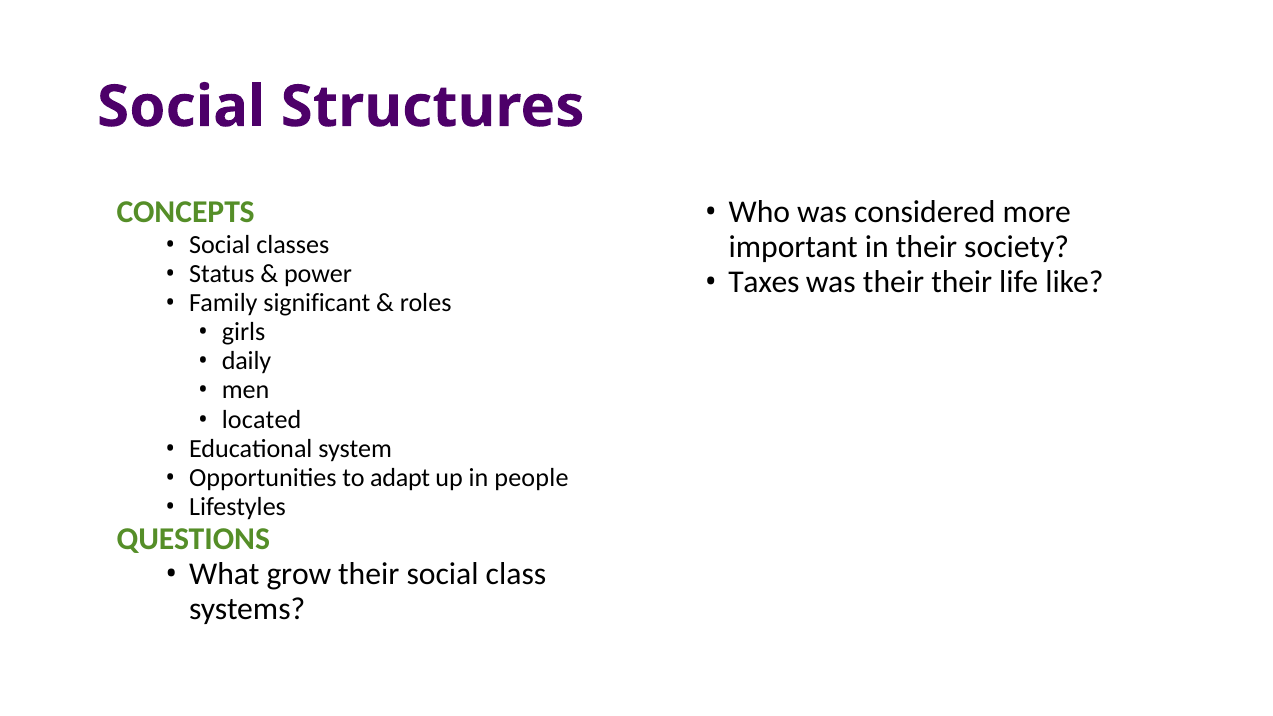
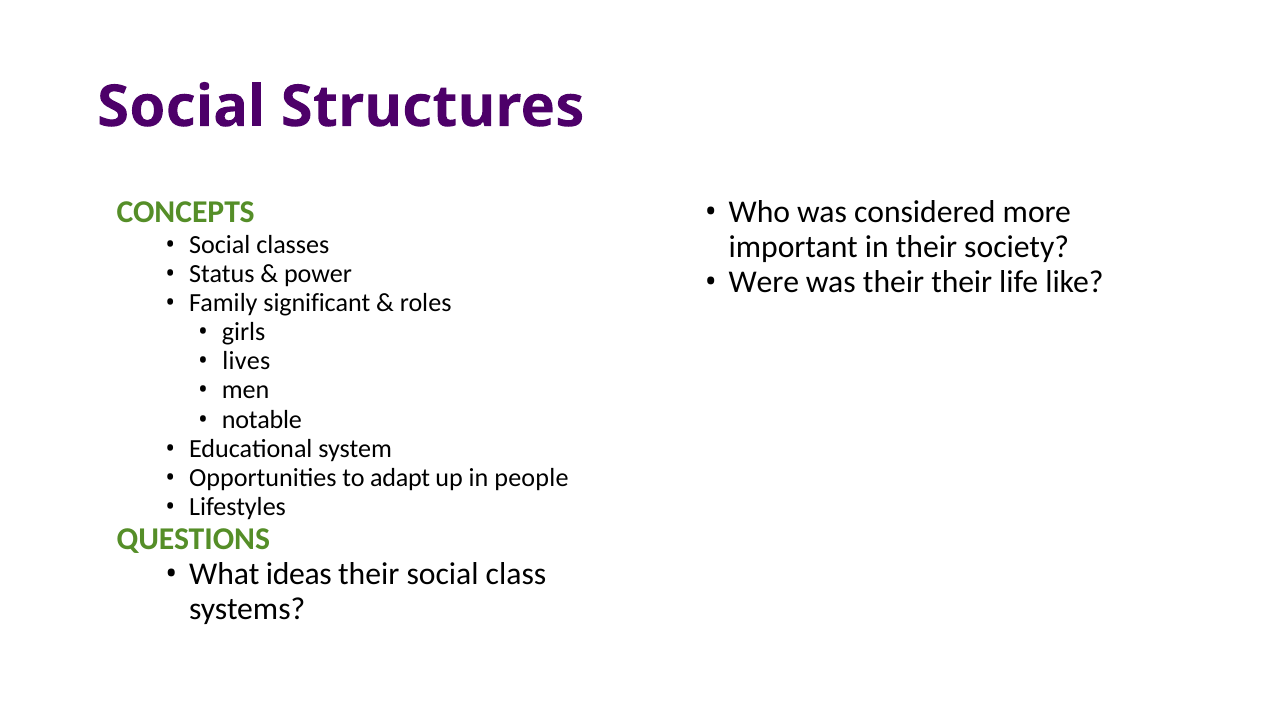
Taxes: Taxes -> Were
daily: daily -> lives
located: located -> notable
grow: grow -> ideas
